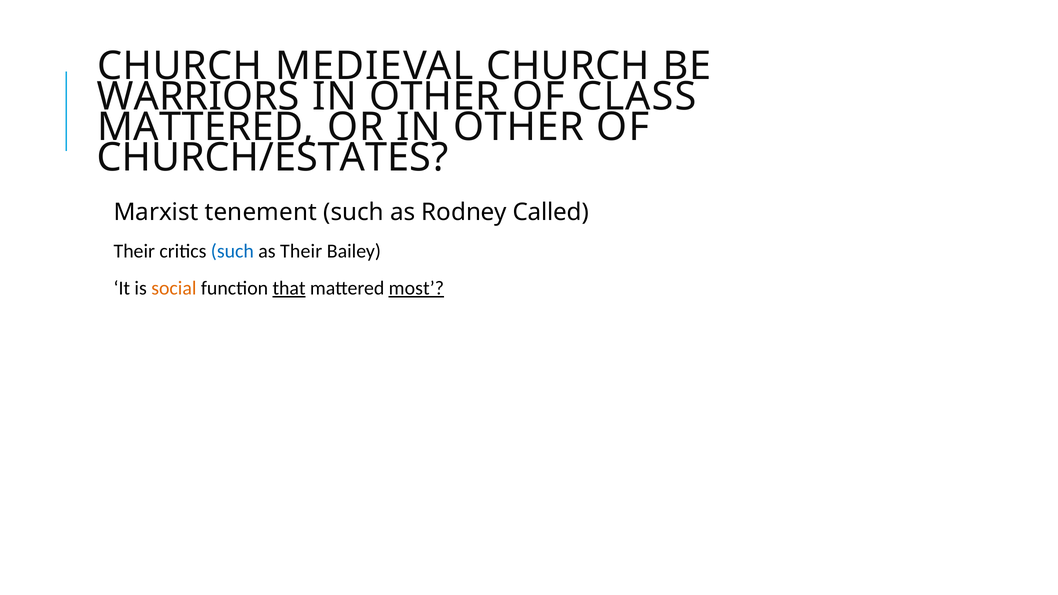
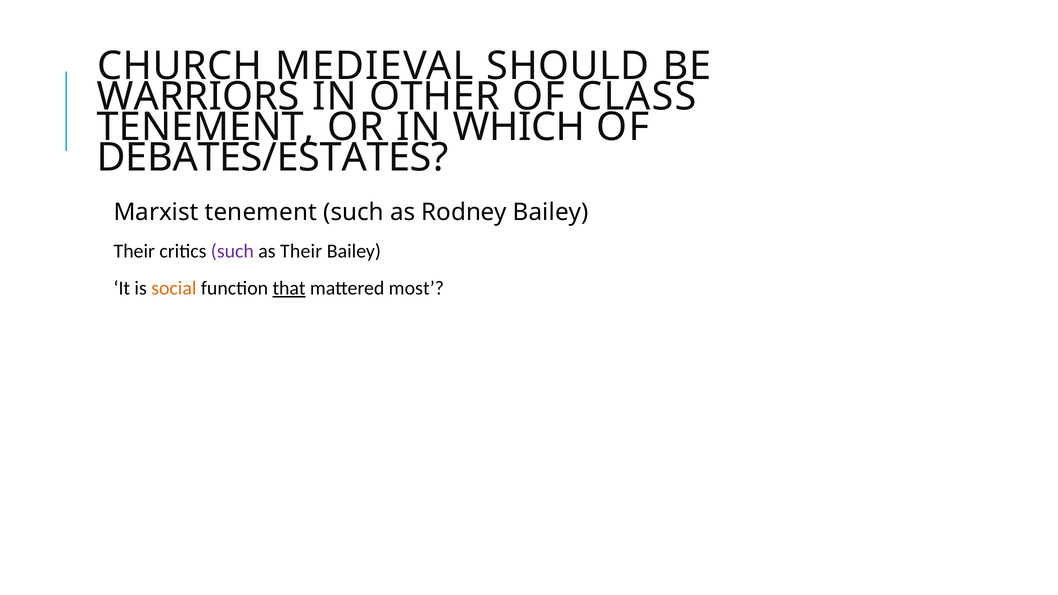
MEDIEVAL CHURCH: CHURCH -> SHOULD
MATTERED at (206, 127): MATTERED -> TENEMENT
OR IN OTHER: OTHER -> WHICH
CHURCH/ESTATES: CHURCH/ESTATES -> DEBATES/ESTATES
Rodney Called: Called -> Bailey
such at (232, 251) colour: blue -> purple
most underline: present -> none
